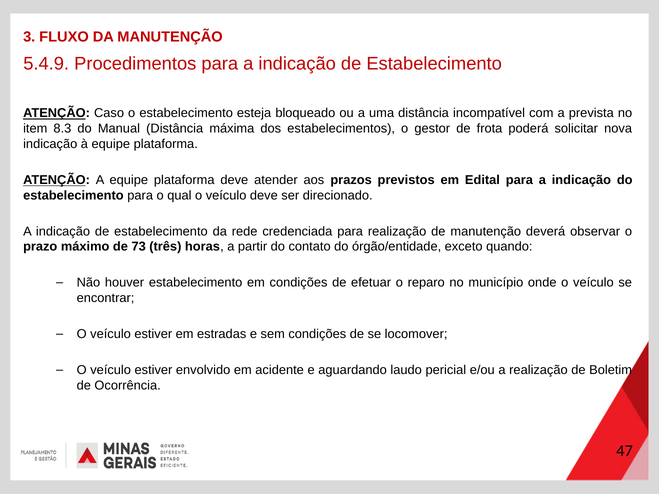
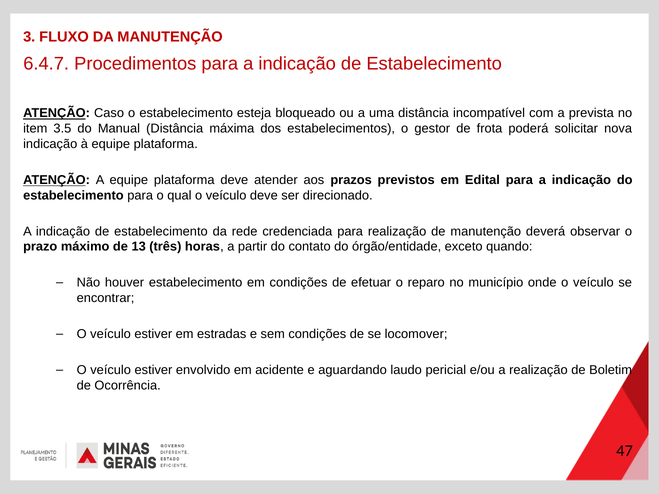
5.4.9: 5.4.9 -> 6.4.7
8.3: 8.3 -> 3.5
73: 73 -> 13
